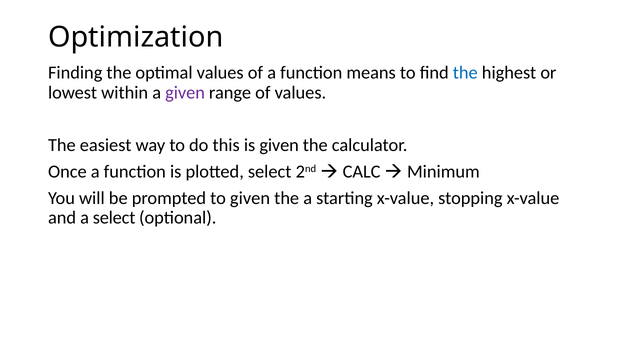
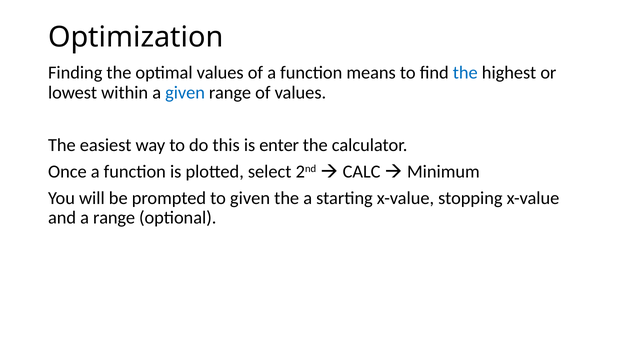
given at (185, 93) colour: purple -> blue
is given: given -> enter
a select: select -> range
